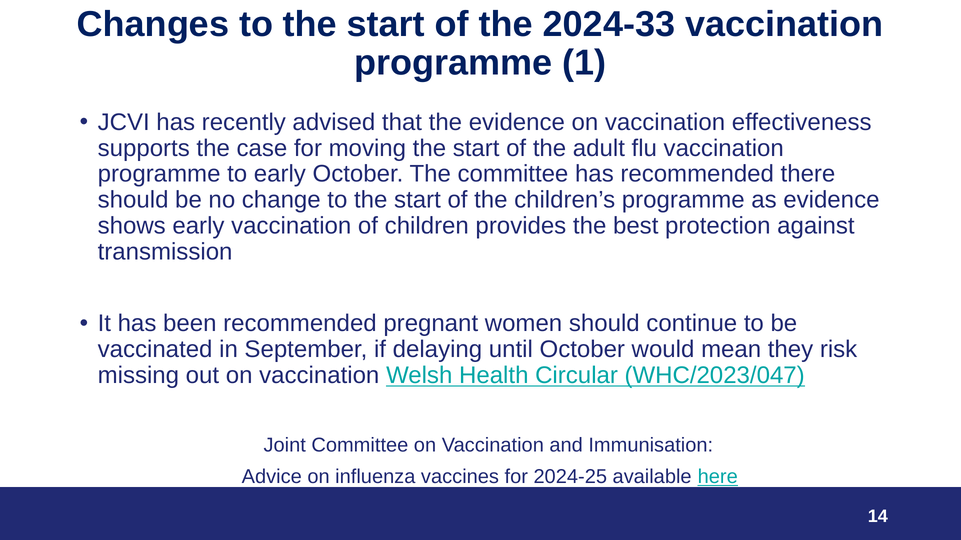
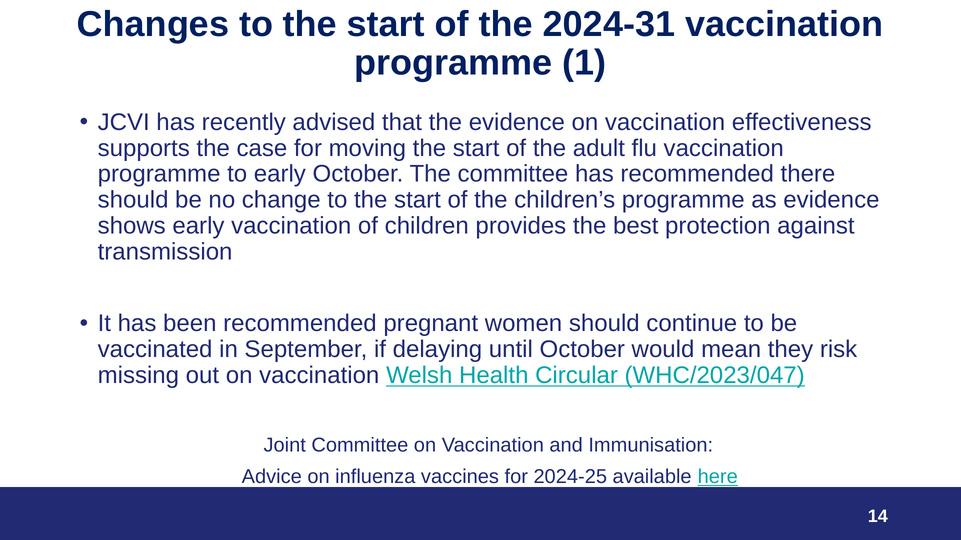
2024-33: 2024-33 -> 2024-31
